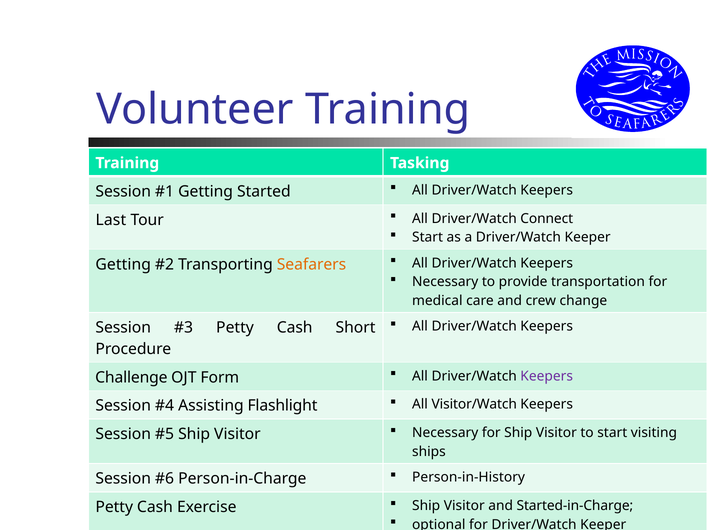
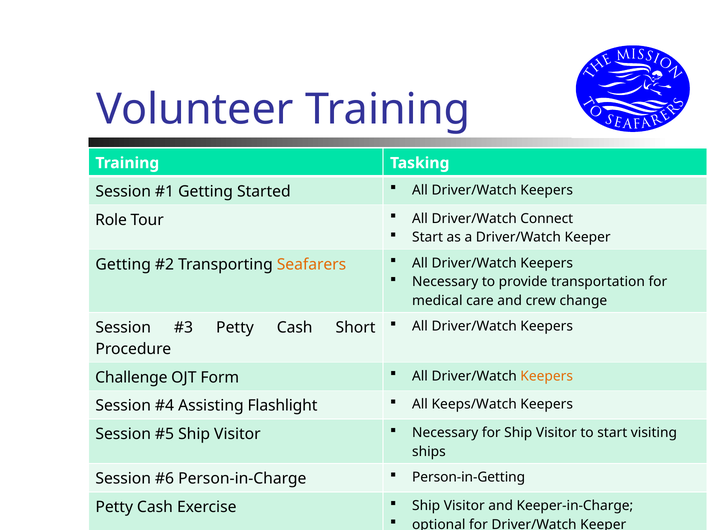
Last: Last -> Role
Keepers at (547, 376) colour: purple -> orange
Visitor/Watch: Visitor/Watch -> Keeps/Watch
Person-in-History: Person-in-History -> Person-in-Getting
Started-in-Charge: Started-in-Charge -> Keeper-in-Charge
